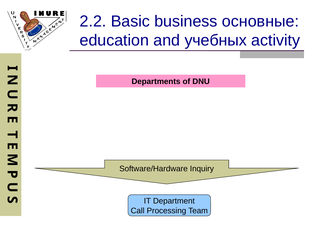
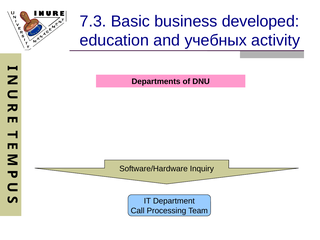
2.2: 2.2 -> 7.3
основные: основные -> developed
